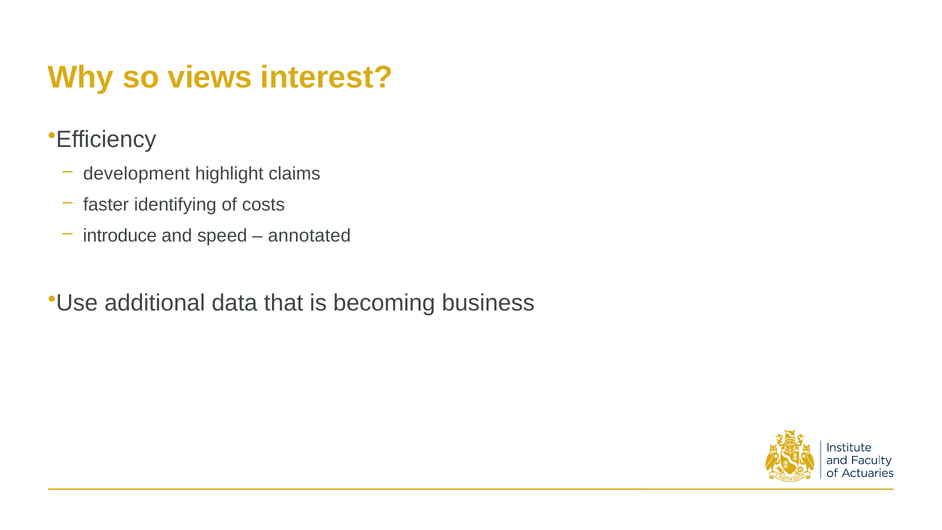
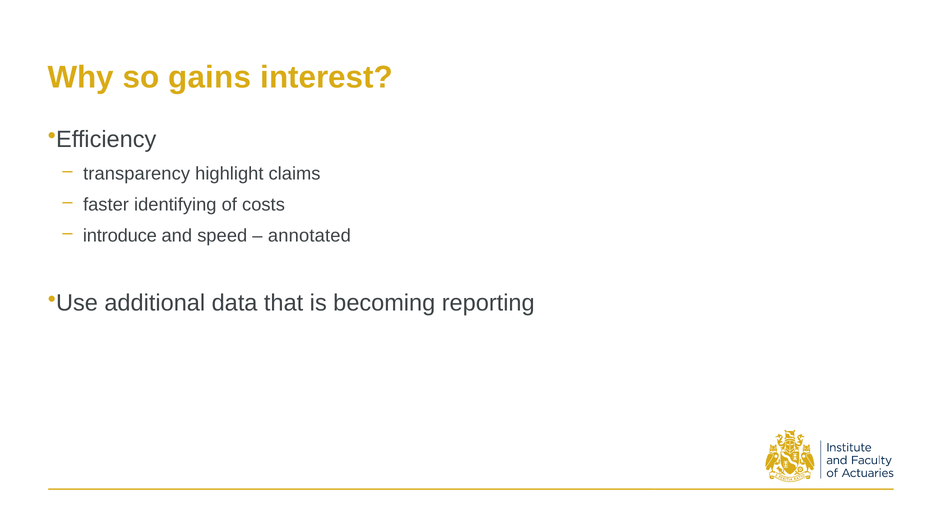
views: views -> gains
development: development -> transparency
business: business -> reporting
